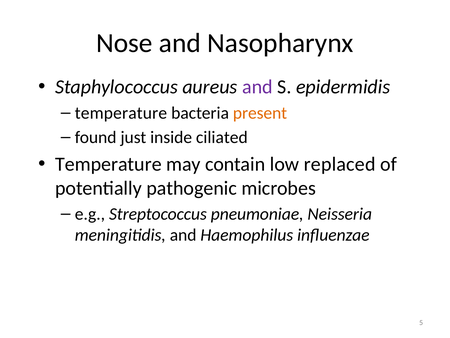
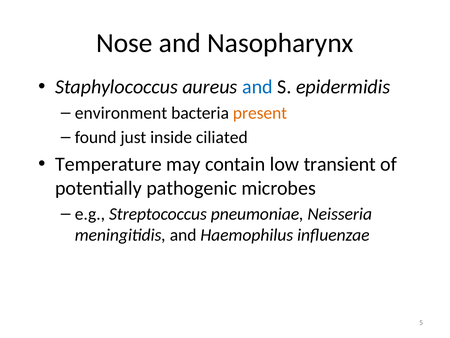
and at (257, 87) colour: purple -> blue
temperature at (121, 113): temperature -> environment
replaced: replaced -> transient
